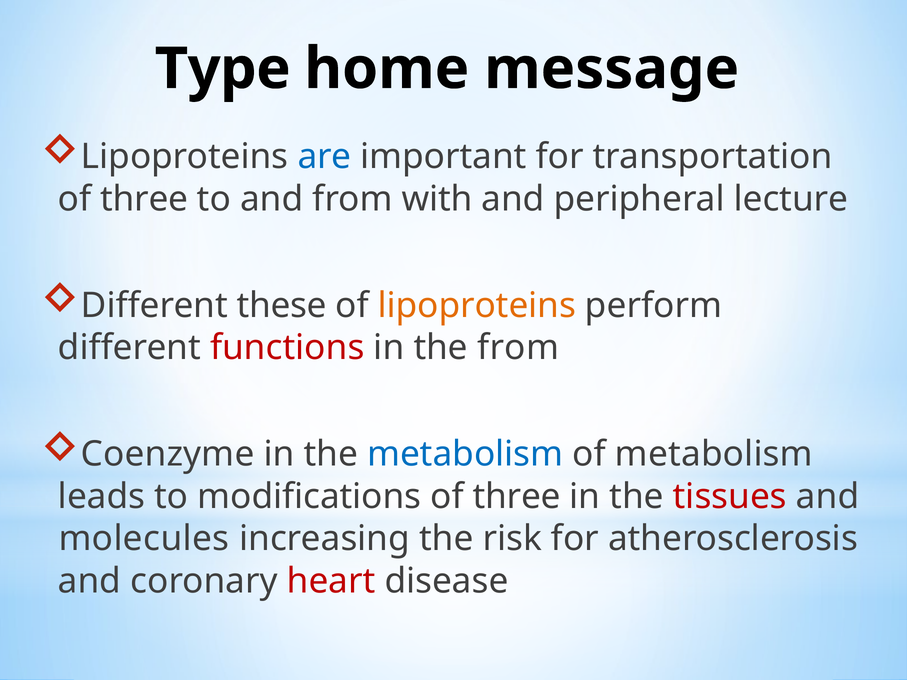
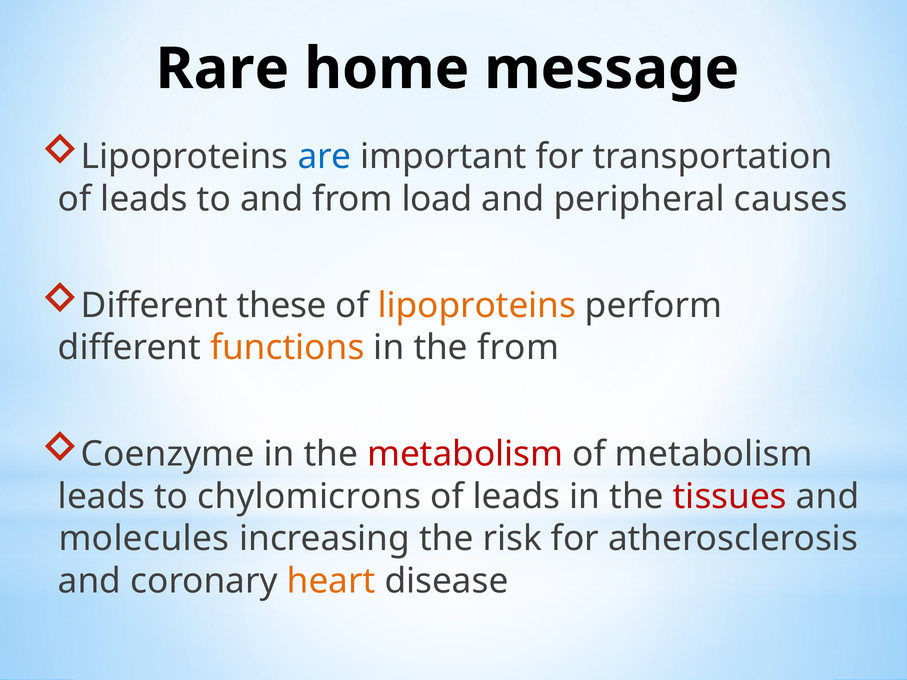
Type: Type -> Rare
three at (144, 199): three -> leads
with: with -> load
lecture: lecture -> causes
functions colour: red -> orange
metabolism at (465, 454) colour: blue -> red
modifications: modifications -> chylomicrons
three at (517, 497): three -> leads
heart colour: red -> orange
